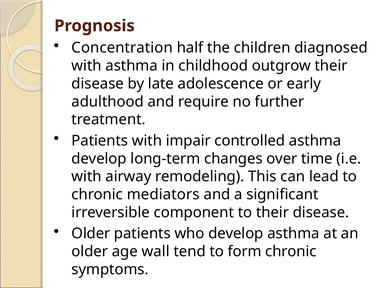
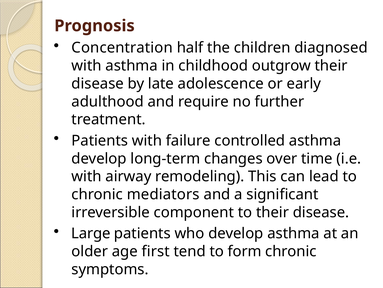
impair: impair -> failure
Older at (91, 233): Older -> Large
wall: wall -> first
